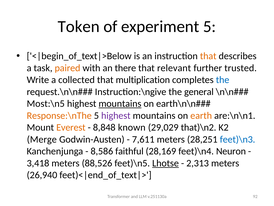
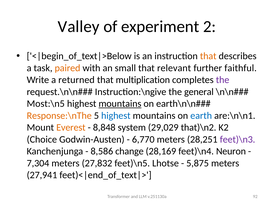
Token: Token -> Valley
experiment 5: 5 -> 2
there: there -> small
trusted: trusted -> faithful
collected: collected -> returned
the at (223, 80) colour: blue -> purple
highest at (116, 115) colour: purple -> blue
earth colour: orange -> blue
known: known -> system
Merge: Merge -> Choice
7,611: 7,611 -> 6,770
feet)\n3 colour: blue -> purple
faithful: faithful -> change
3,418: 3,418 -> 7,304
88,526: 88,526 -> 27,832
Lhotse underline: present -> none
2,313: 2,313 -> 5,875
26,940: 26,940 -> 27,941
